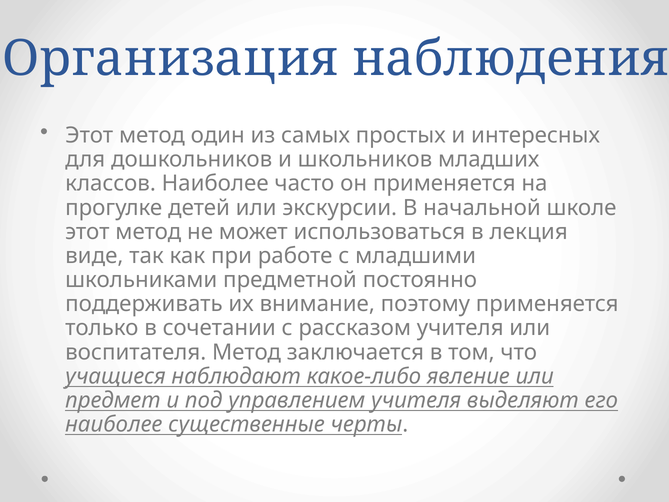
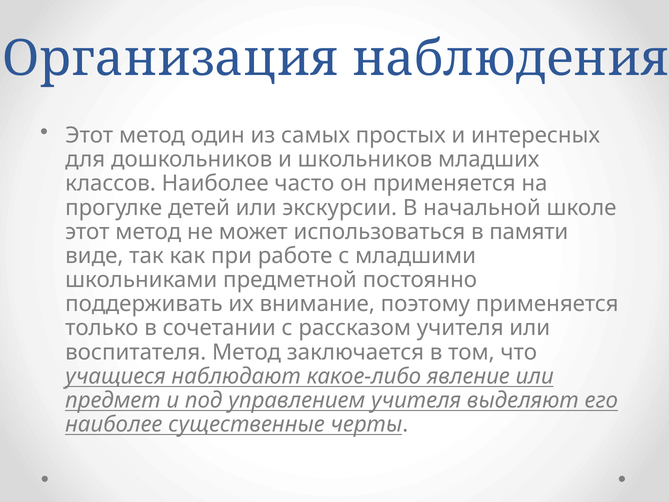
лекция: лекция -> памяти
